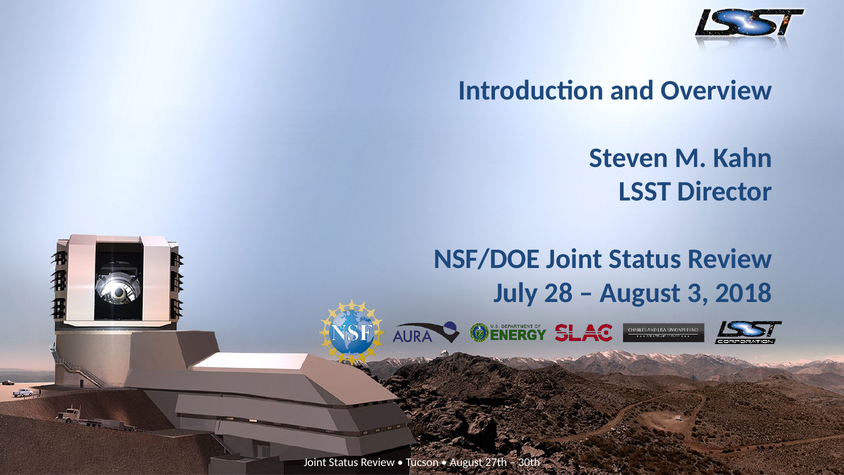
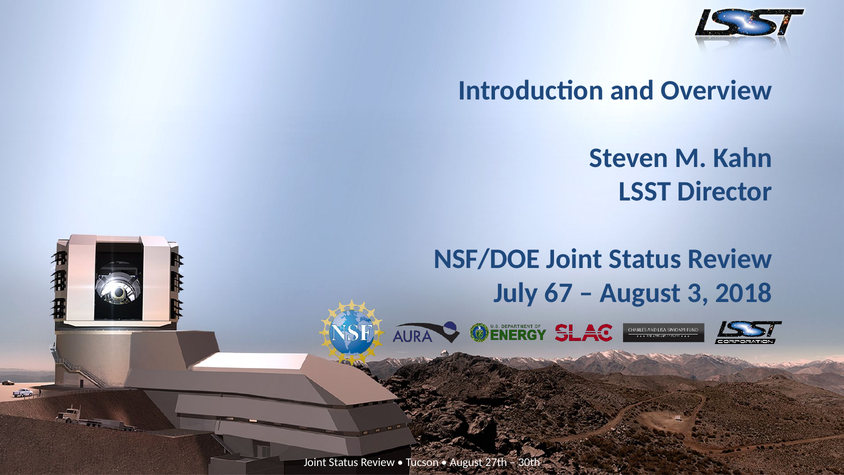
28: 28 -> 67
